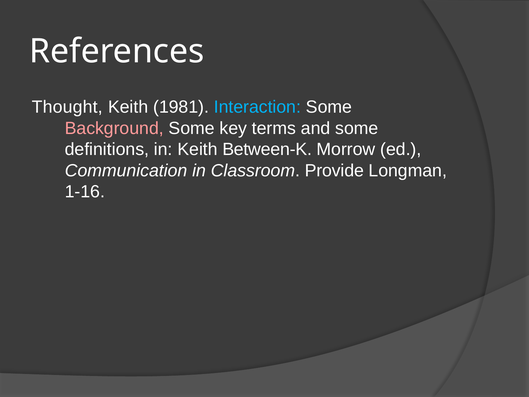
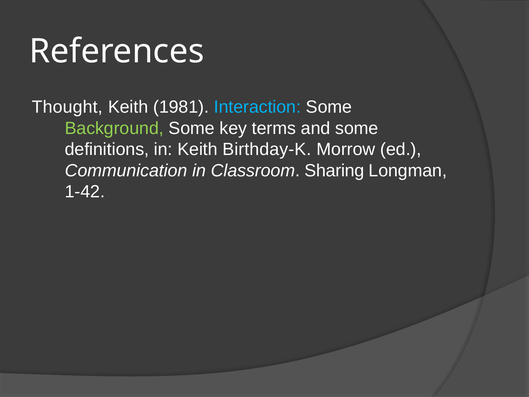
Background colour: pink -> light green
Between-K: Between-K -> Birthday-K
Provide: Provide -> Sharing
1-16: 1-16 -> 1-42
